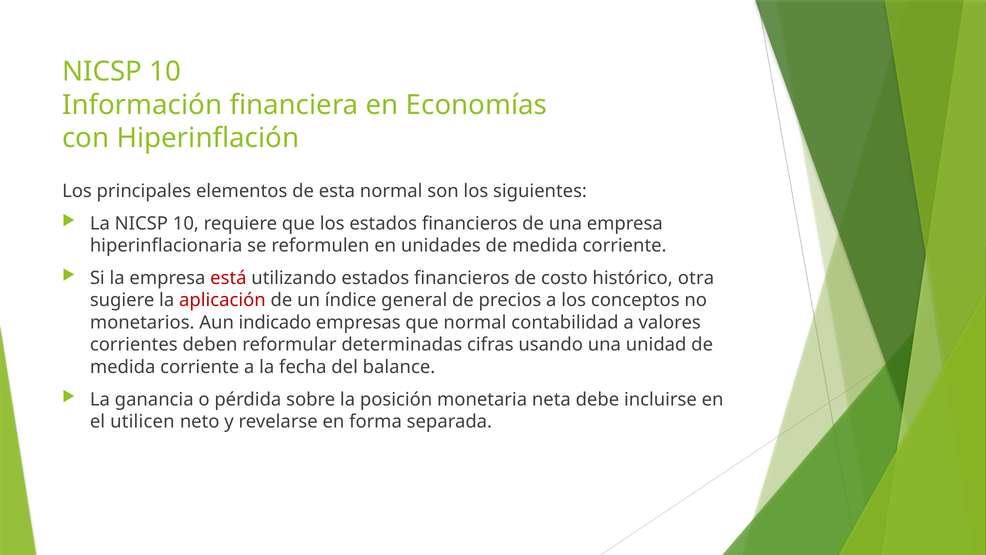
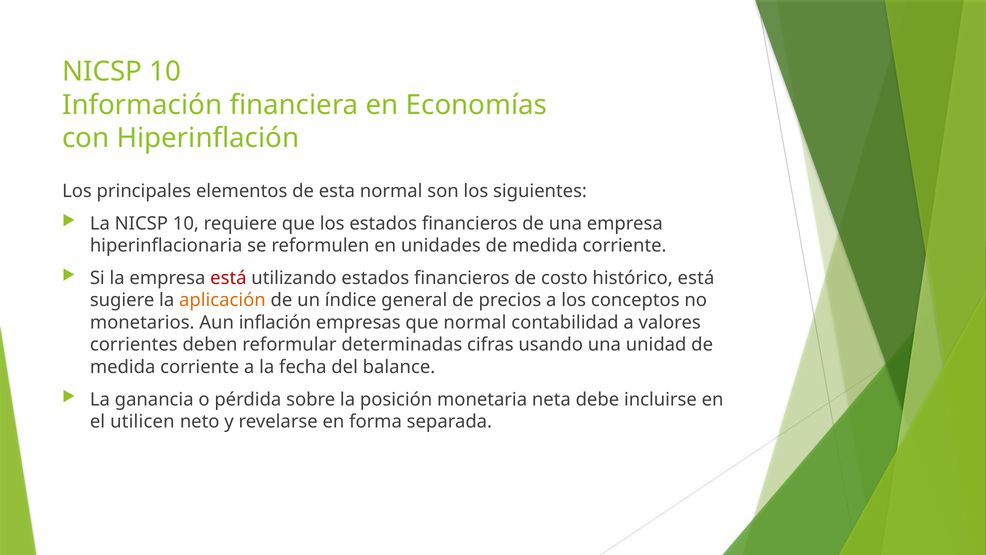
histórico otra: otra -> está
aplicación colour: red -> orange
indicado: indicado -> inflación
